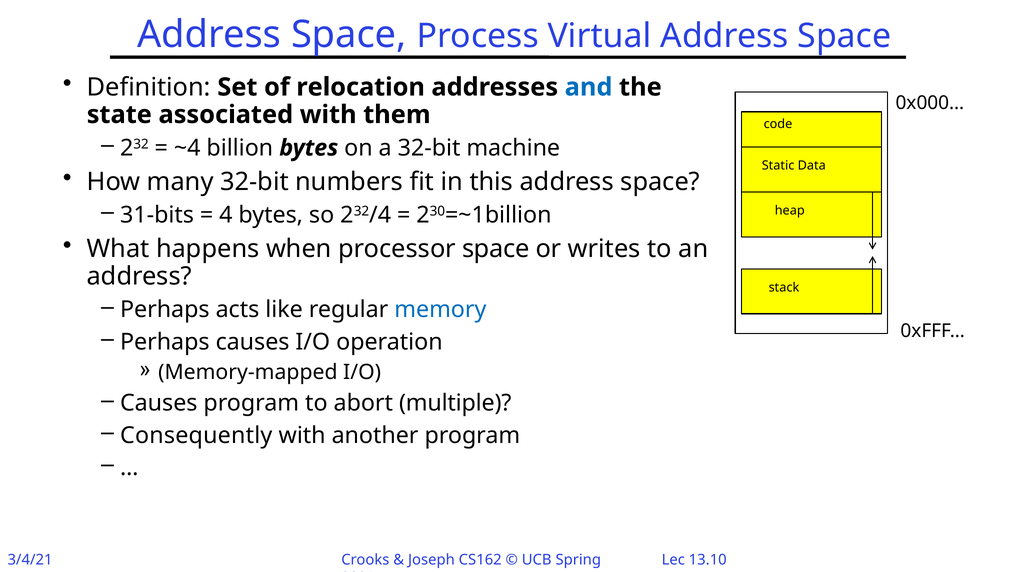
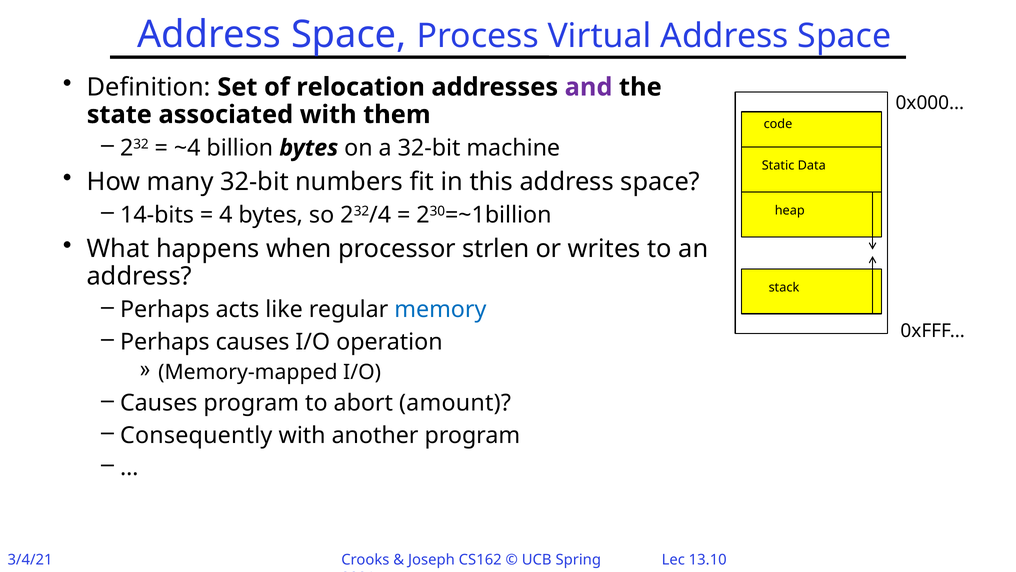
and colour: blue -> purple
31-bits: 31-bits -> 14-bits
processor space: space -> strlen
multiple: multiple -> amount
